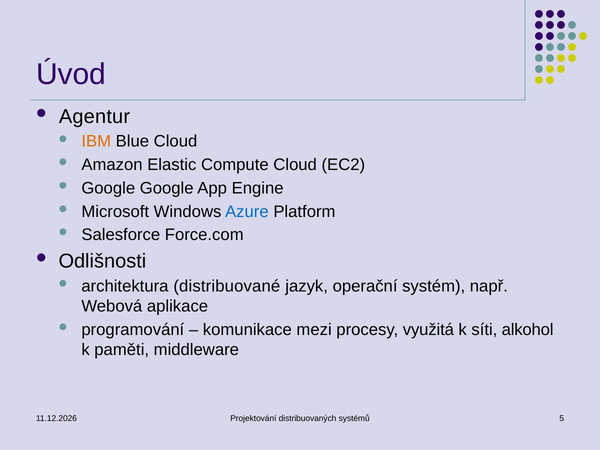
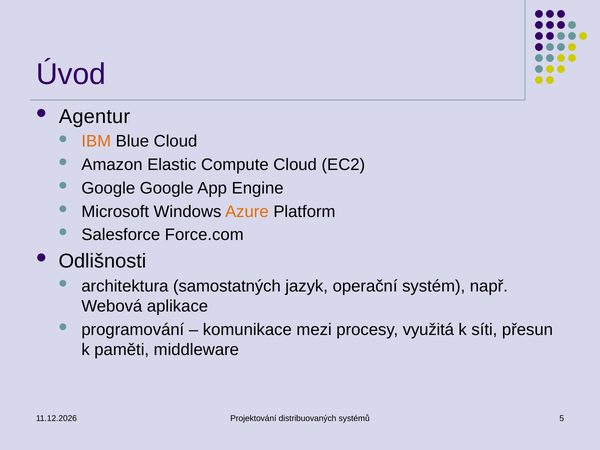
Azure colour: blue -> orange
distribuované: distribuované -> samostatných
alkohol: alkohol -> přesun
